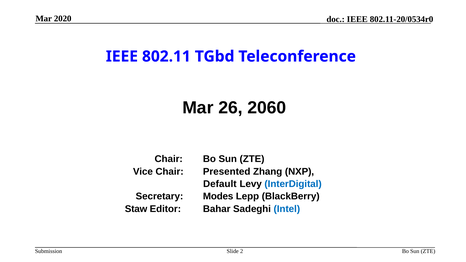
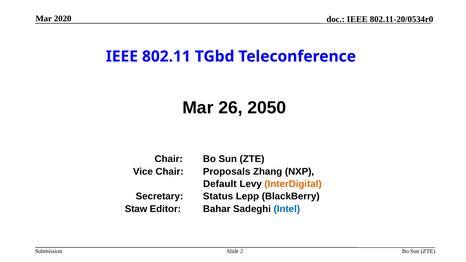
2060: 2060 -> 2050
Presented: Presented -> Proposals
InterDigital colour: blue -> orange
Modes: Modes -> Status
